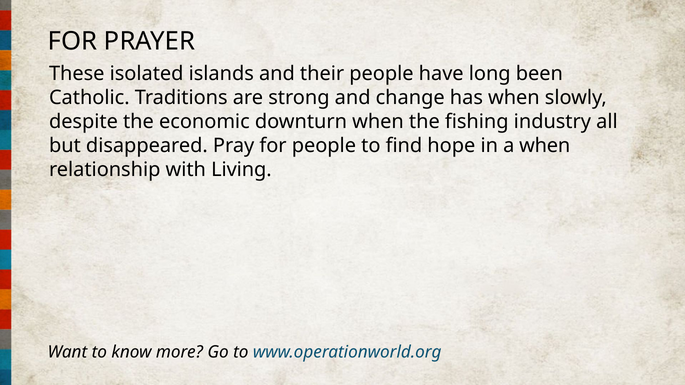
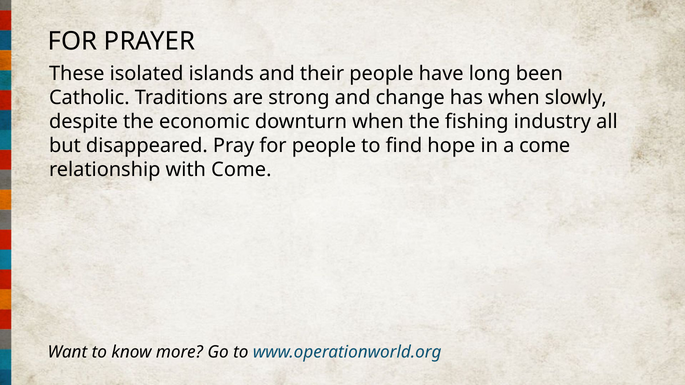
a when: when -> come
with Living: Living -> Come
